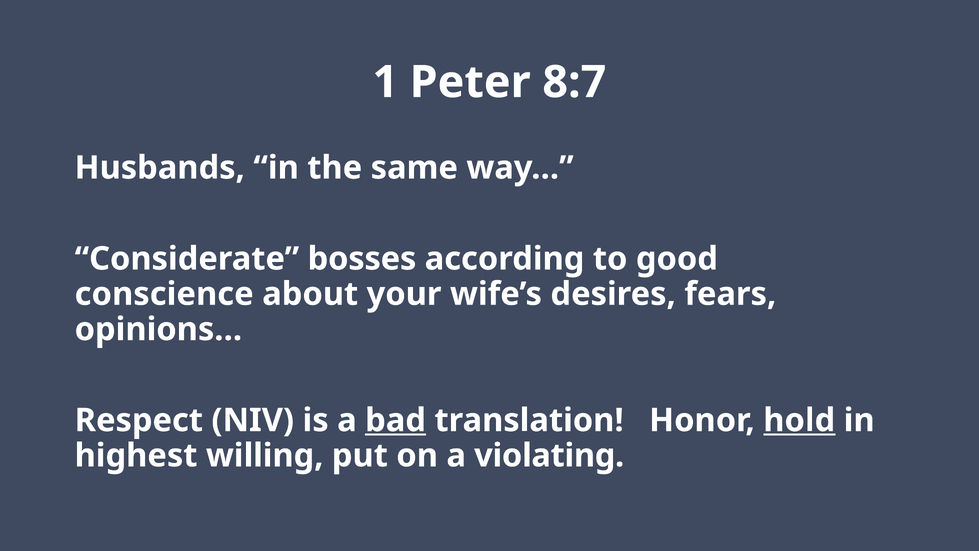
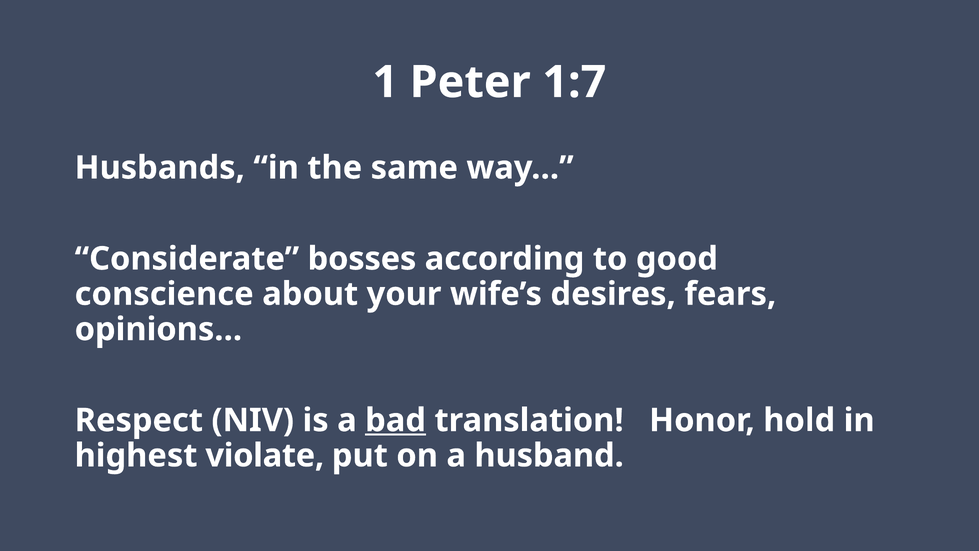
8:7: 8:7 -> 1:7
hold underline: present -> none
willing: willing -> violate
violating: violating -> husband
